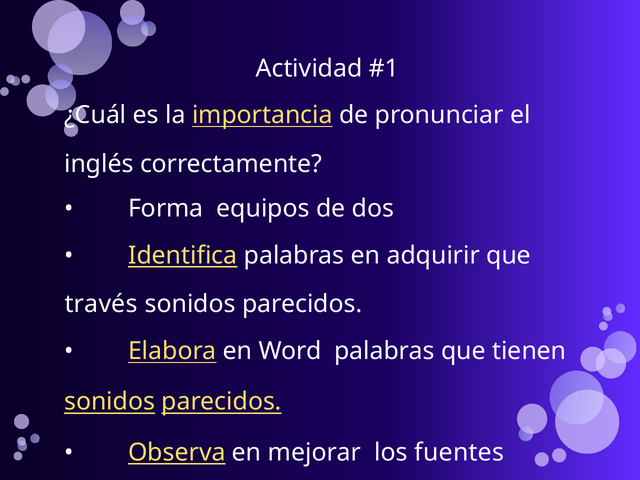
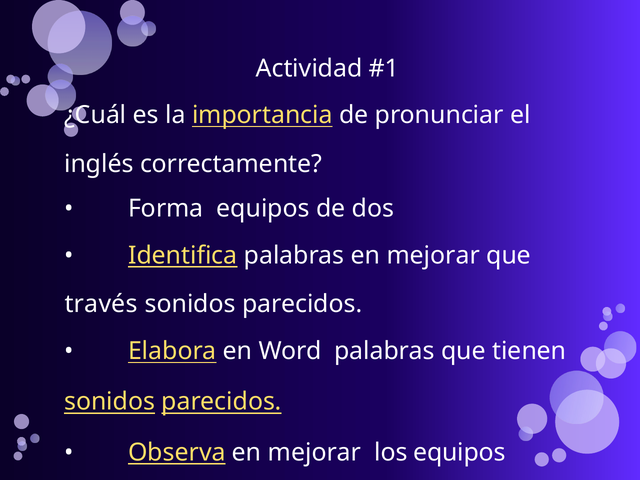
palabras en adquirir: adquirir -> mejorar
los fuentes: fuentes -> equipos
